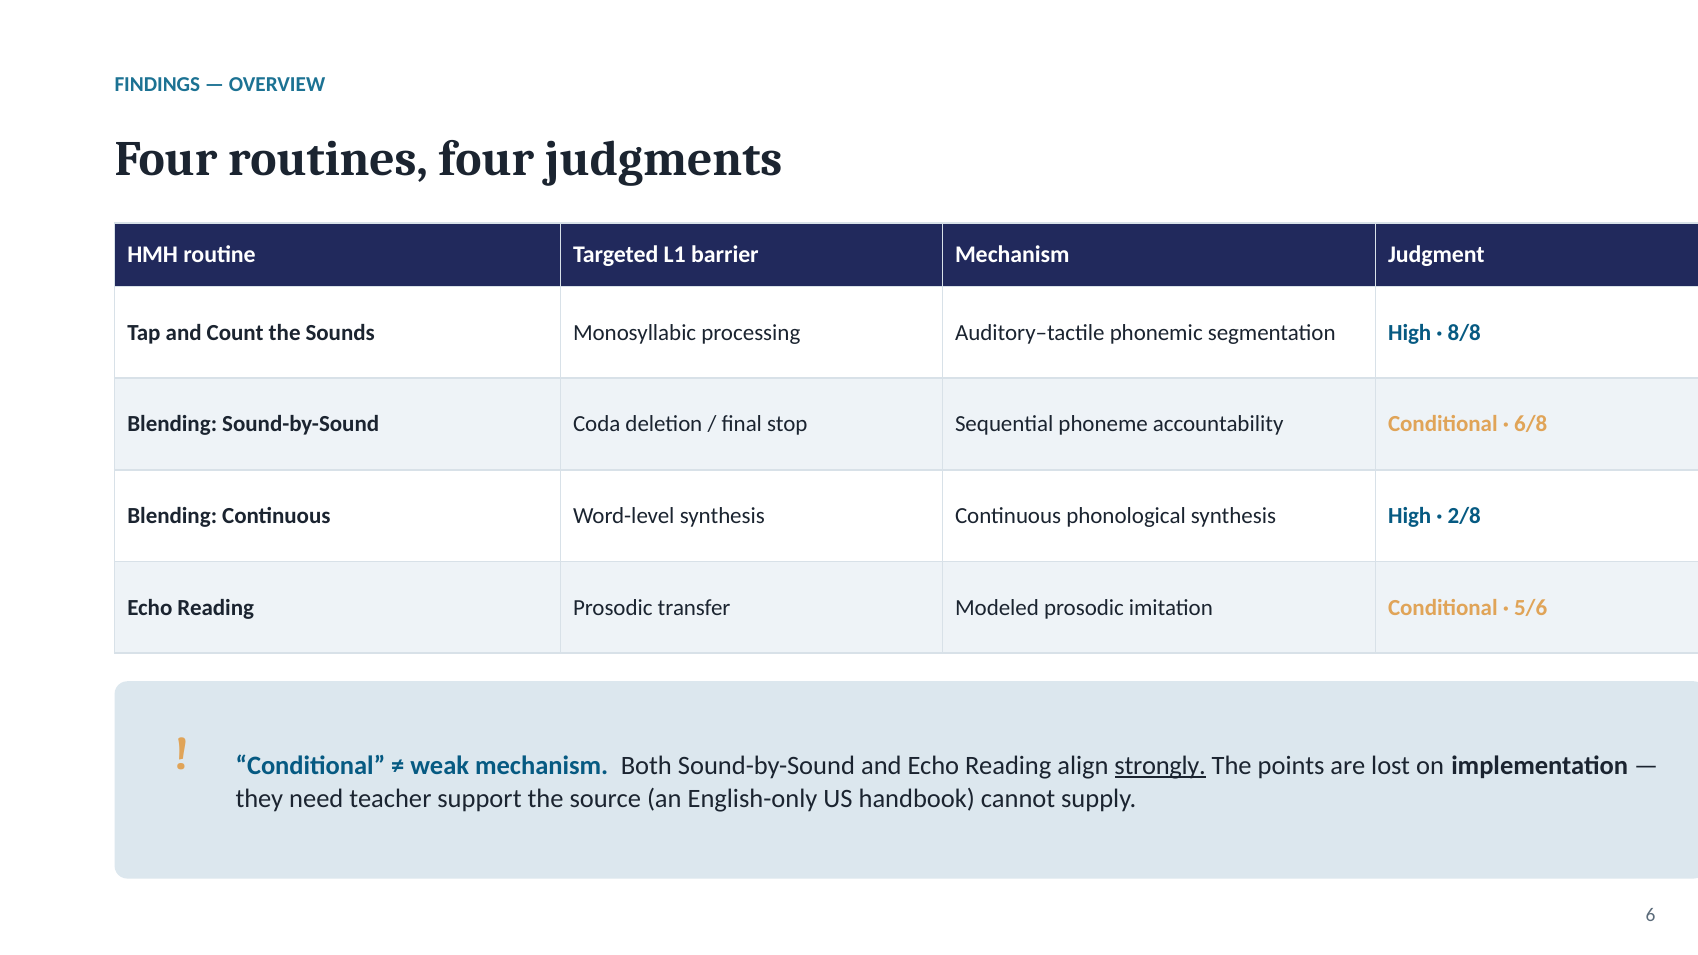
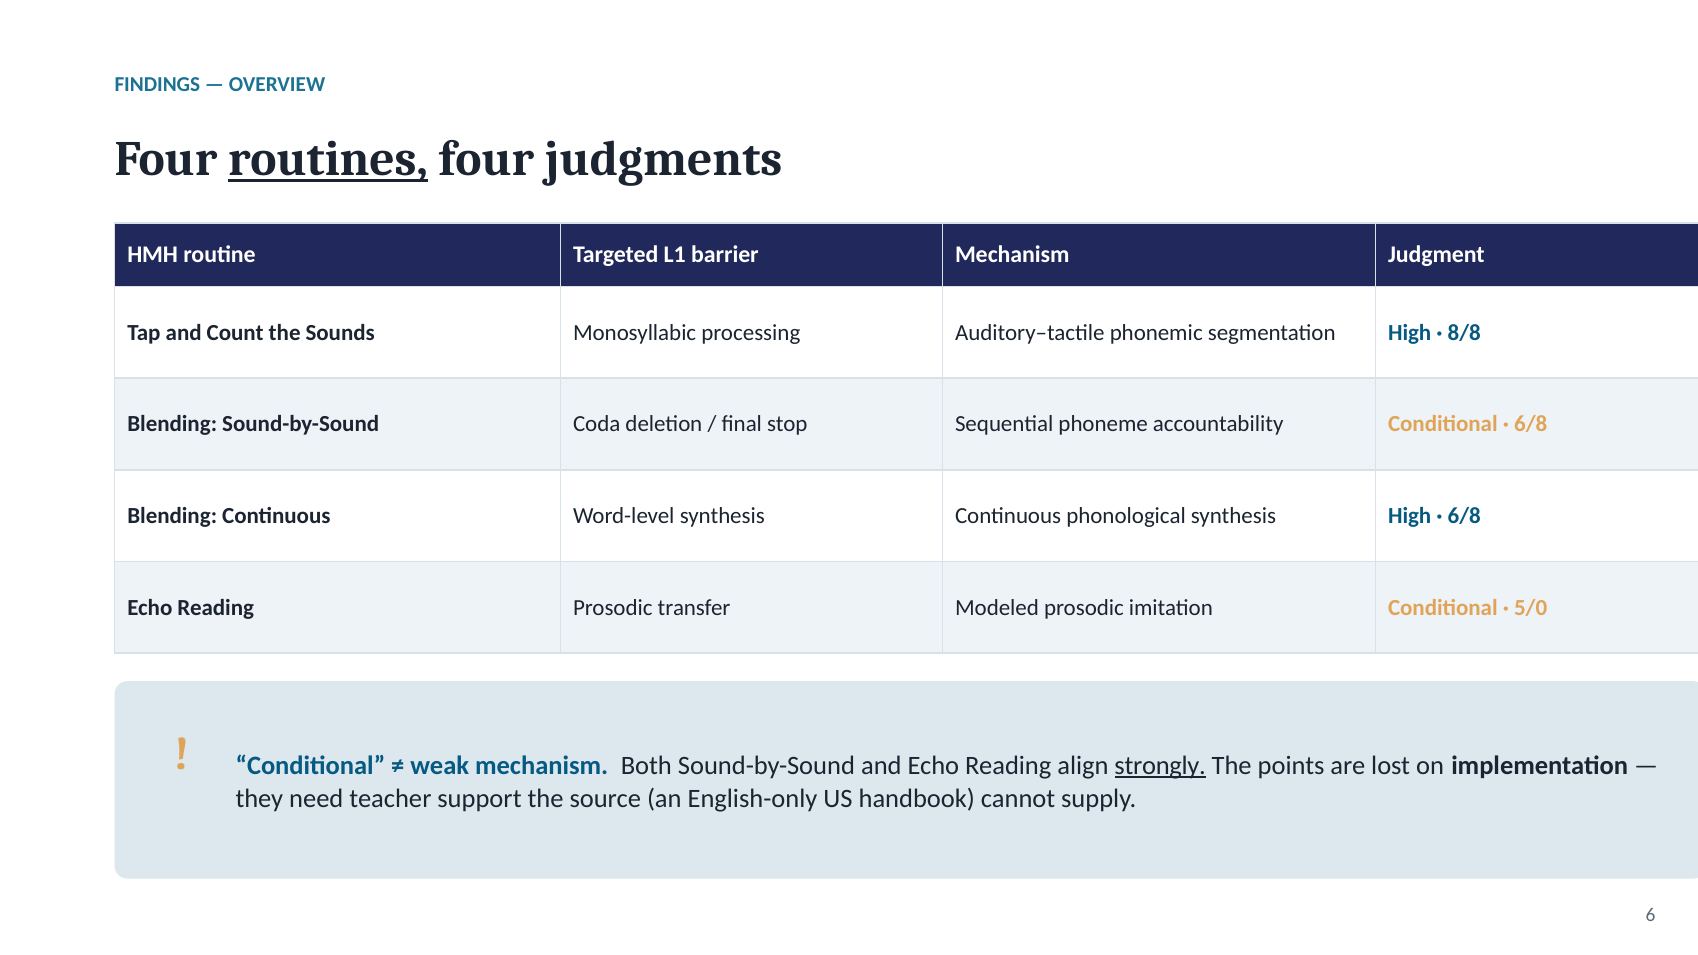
routines underline: none -> present
2/8 at (1464, 516): 2/8 -> 6/8
5/6: 5/6 -> 5/0
